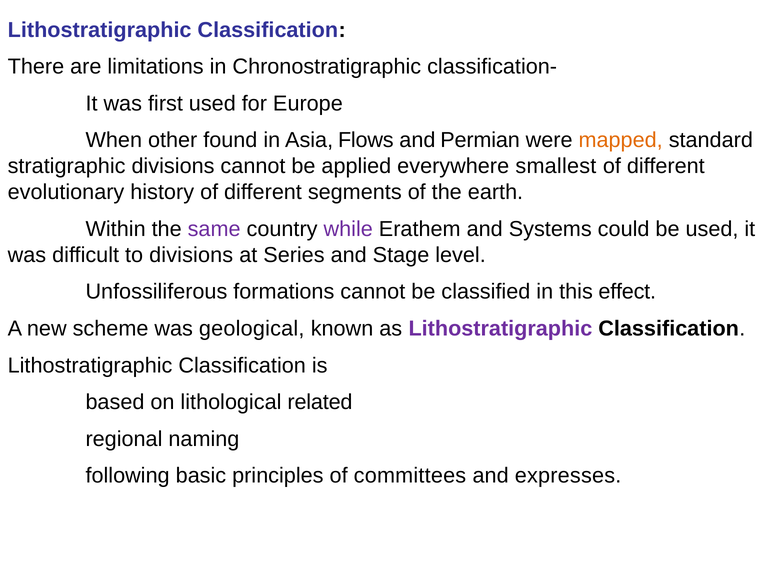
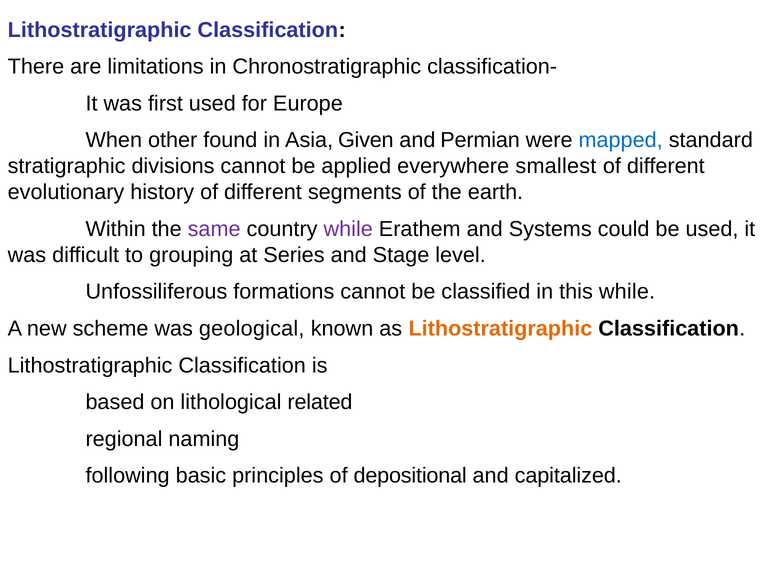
Flows: Flows -> Given
mapped colour: orange -> blue
to divisions: divisions -> grouping
this effect: effect -> while
Lithostratigraphic at (500, 328) colour: purple -> orange
committees: committees -> depositional
expresses: expresses -> capitalized
